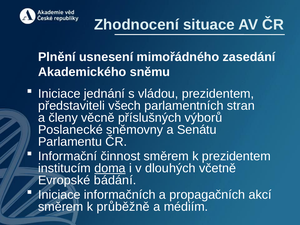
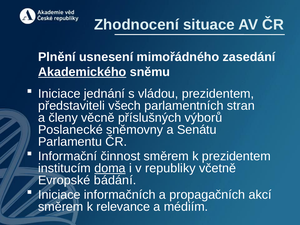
Akademického underline: none -> present
dlouhých: dlouhých -> republiky
průběžně: průběžně -> relevance
